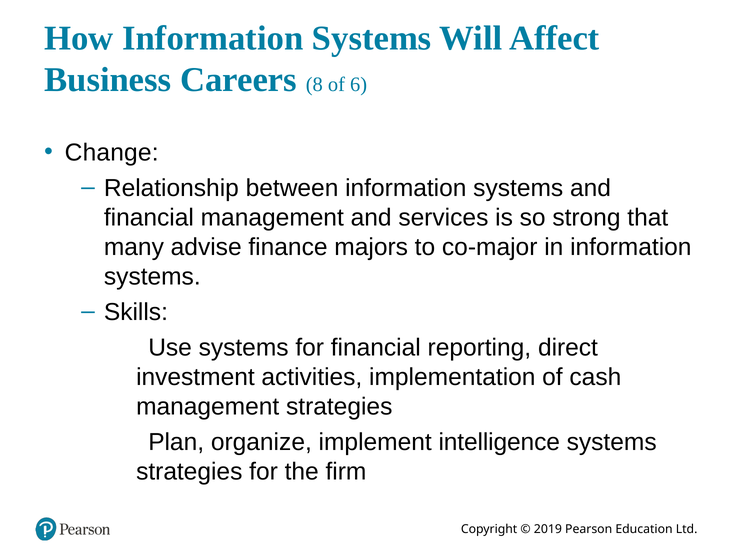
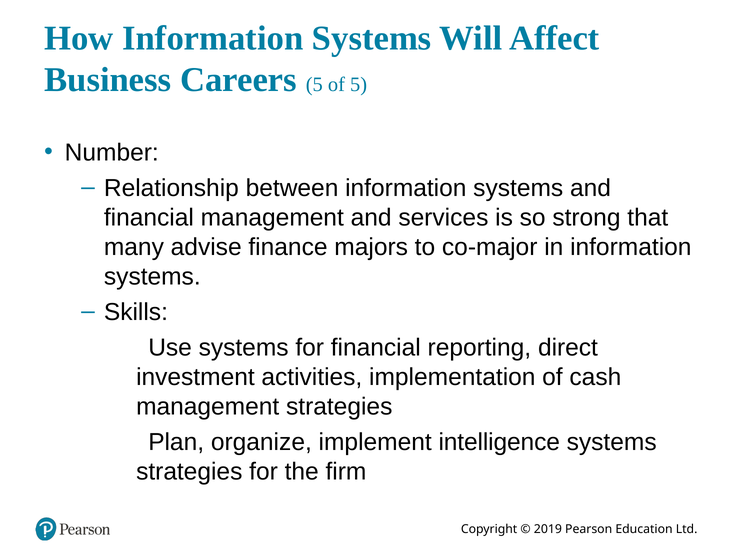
Careers 8: 8 -> 5
of 6: 6 -> 5
Change: Change -> Number
